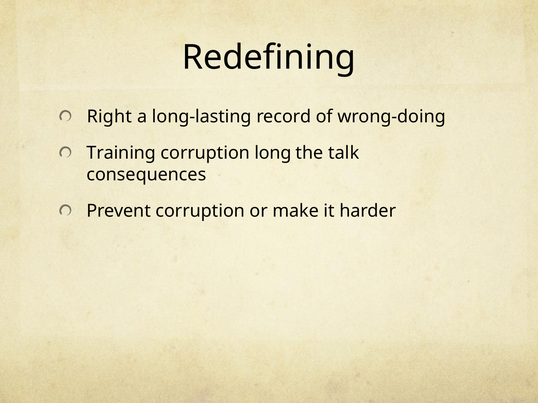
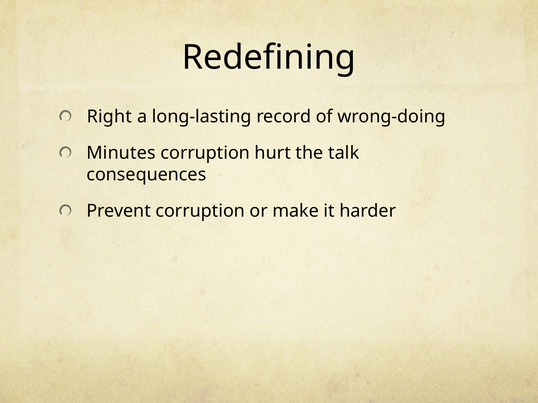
Training: Training -> Minutes
long: long -> hurt
